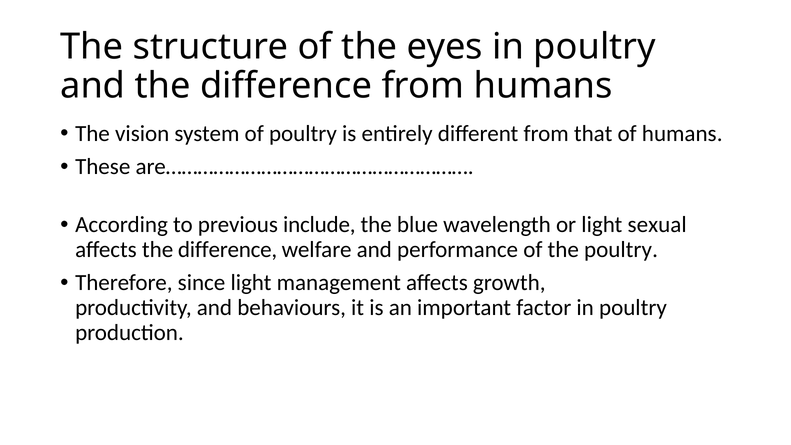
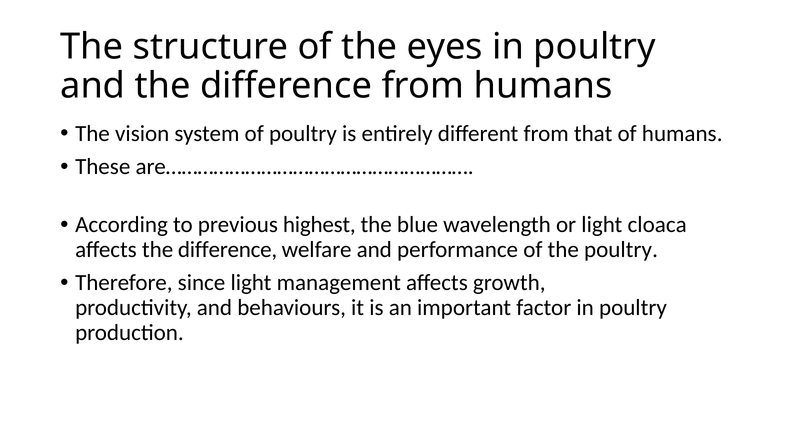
include: include -> highest
sexual: sexual -> cloaca
